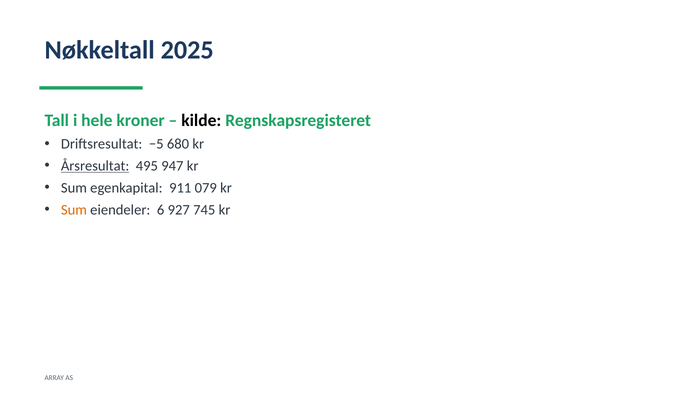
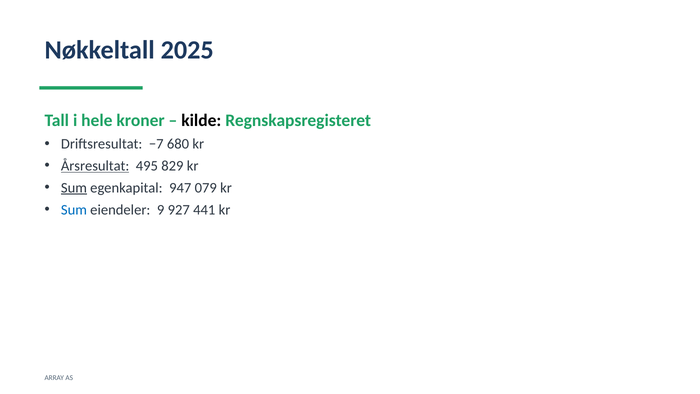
−5: −5 -> −7
947: 947 -> 829
Sum at (74, 188) underline: none -> present
911: 911 -> 947
Sum at (74, 210) colour: orange -> blue
6: 6 -> 9
745: 745 -> 441
